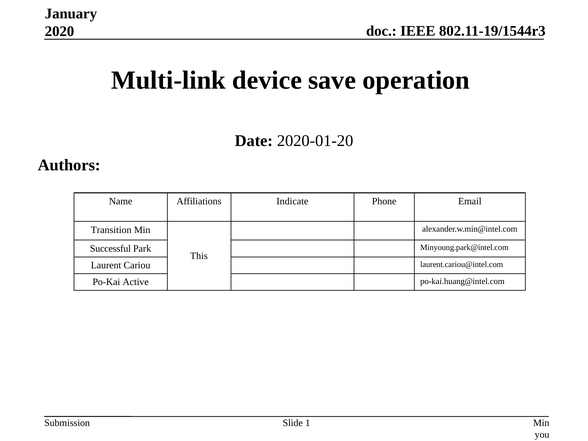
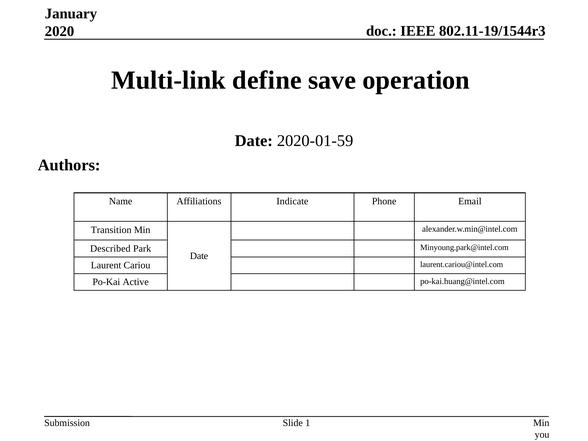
device: device -> define
2020-01-20: 2020-01-20 -> 2020-01-59
Successful: Successful -> Described
This at (199, 256): This -> Date
